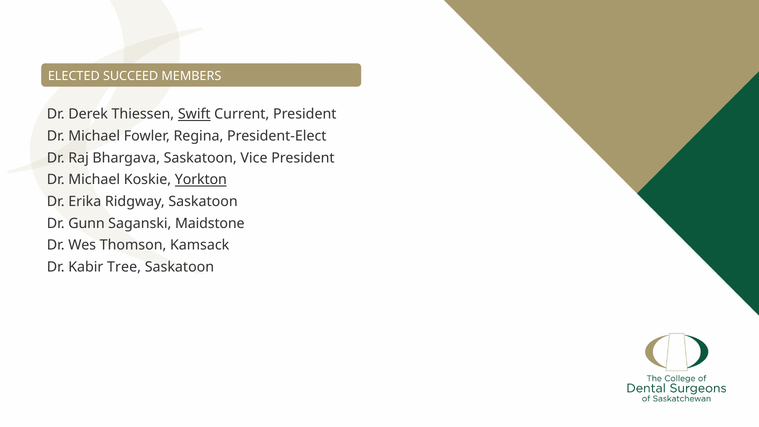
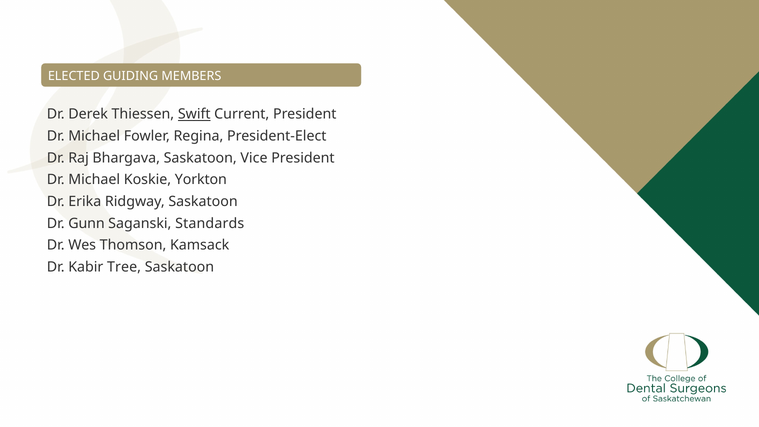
SUCCEED: SUCCEED -> GUIDING
Yorkton underline: present -> none
Maidstone: Maidstone -> Standards
